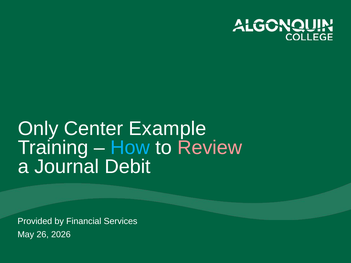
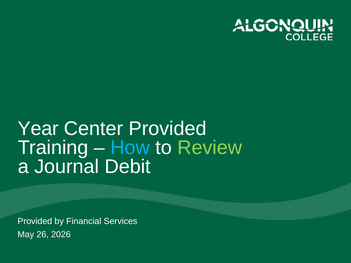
Only: Only -> Year
Center Example: Example -> Provided
Review colour: pink -> light green
